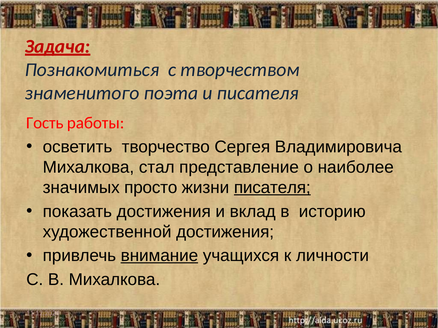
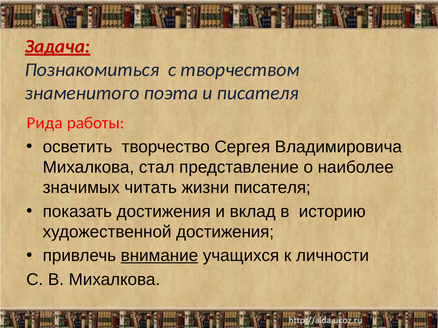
Гость: Гость -> Рида
просто: просто -> читать
писателя at (272, 188) underline: present -> none
